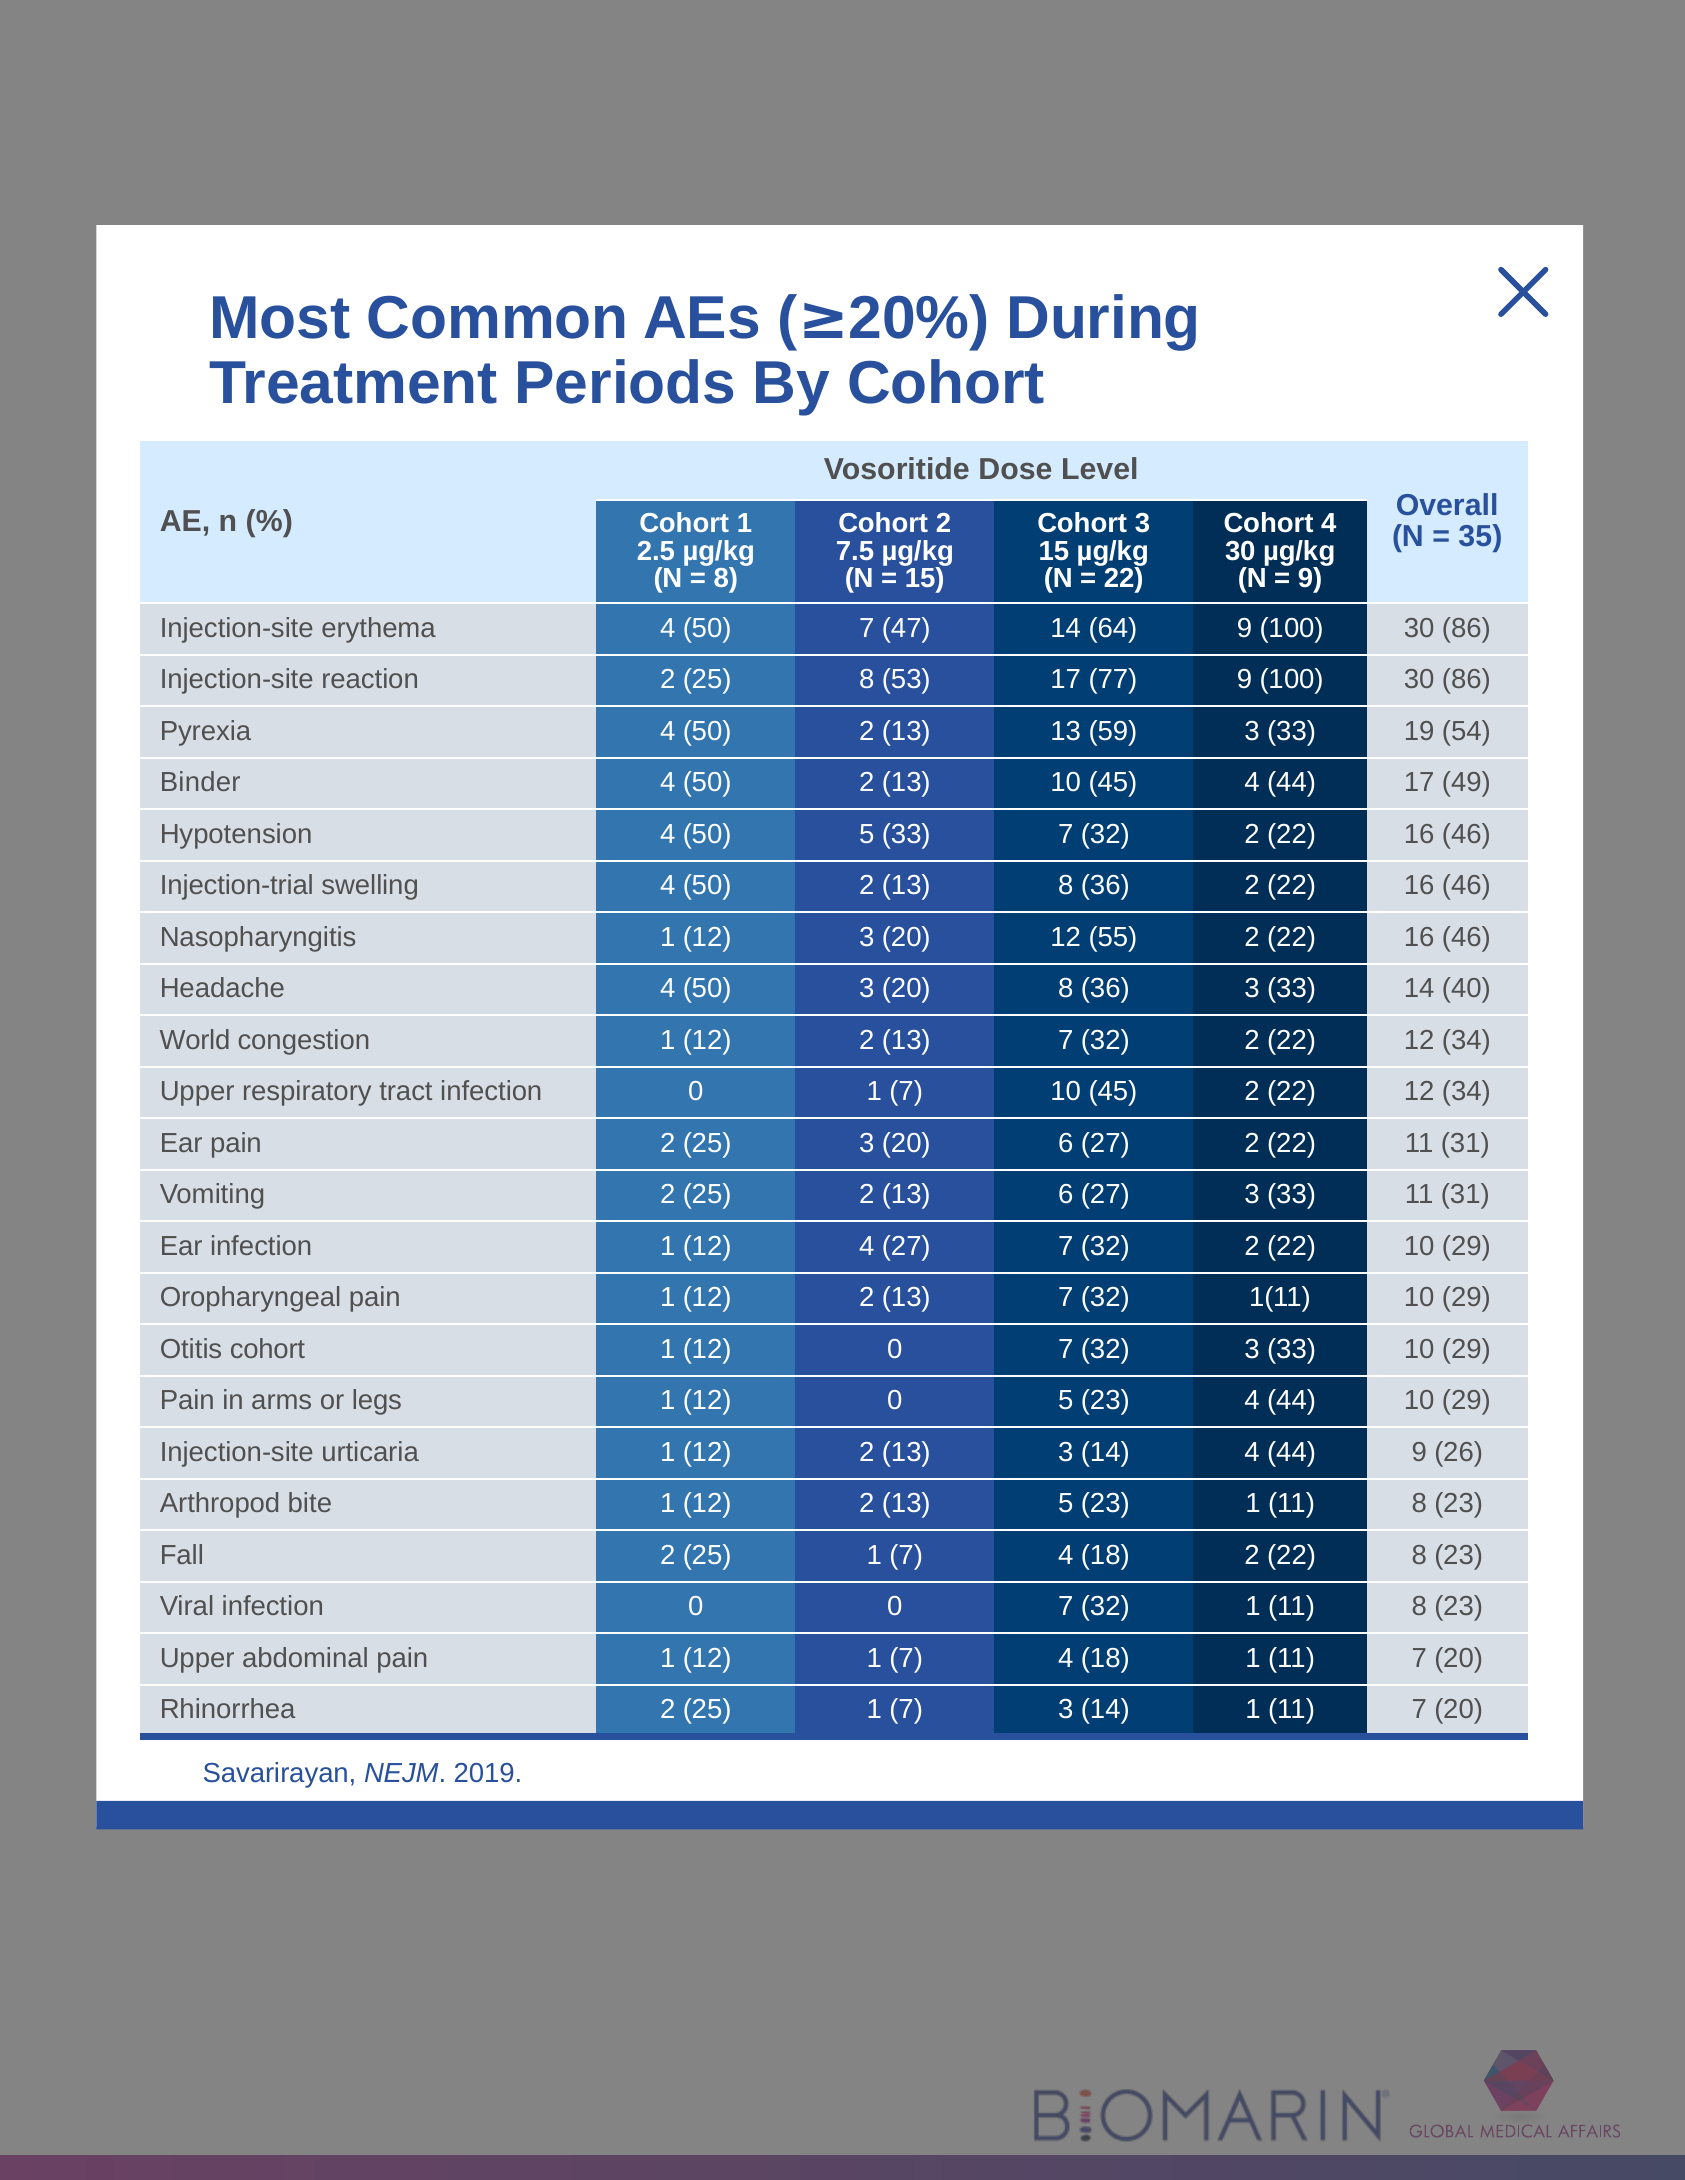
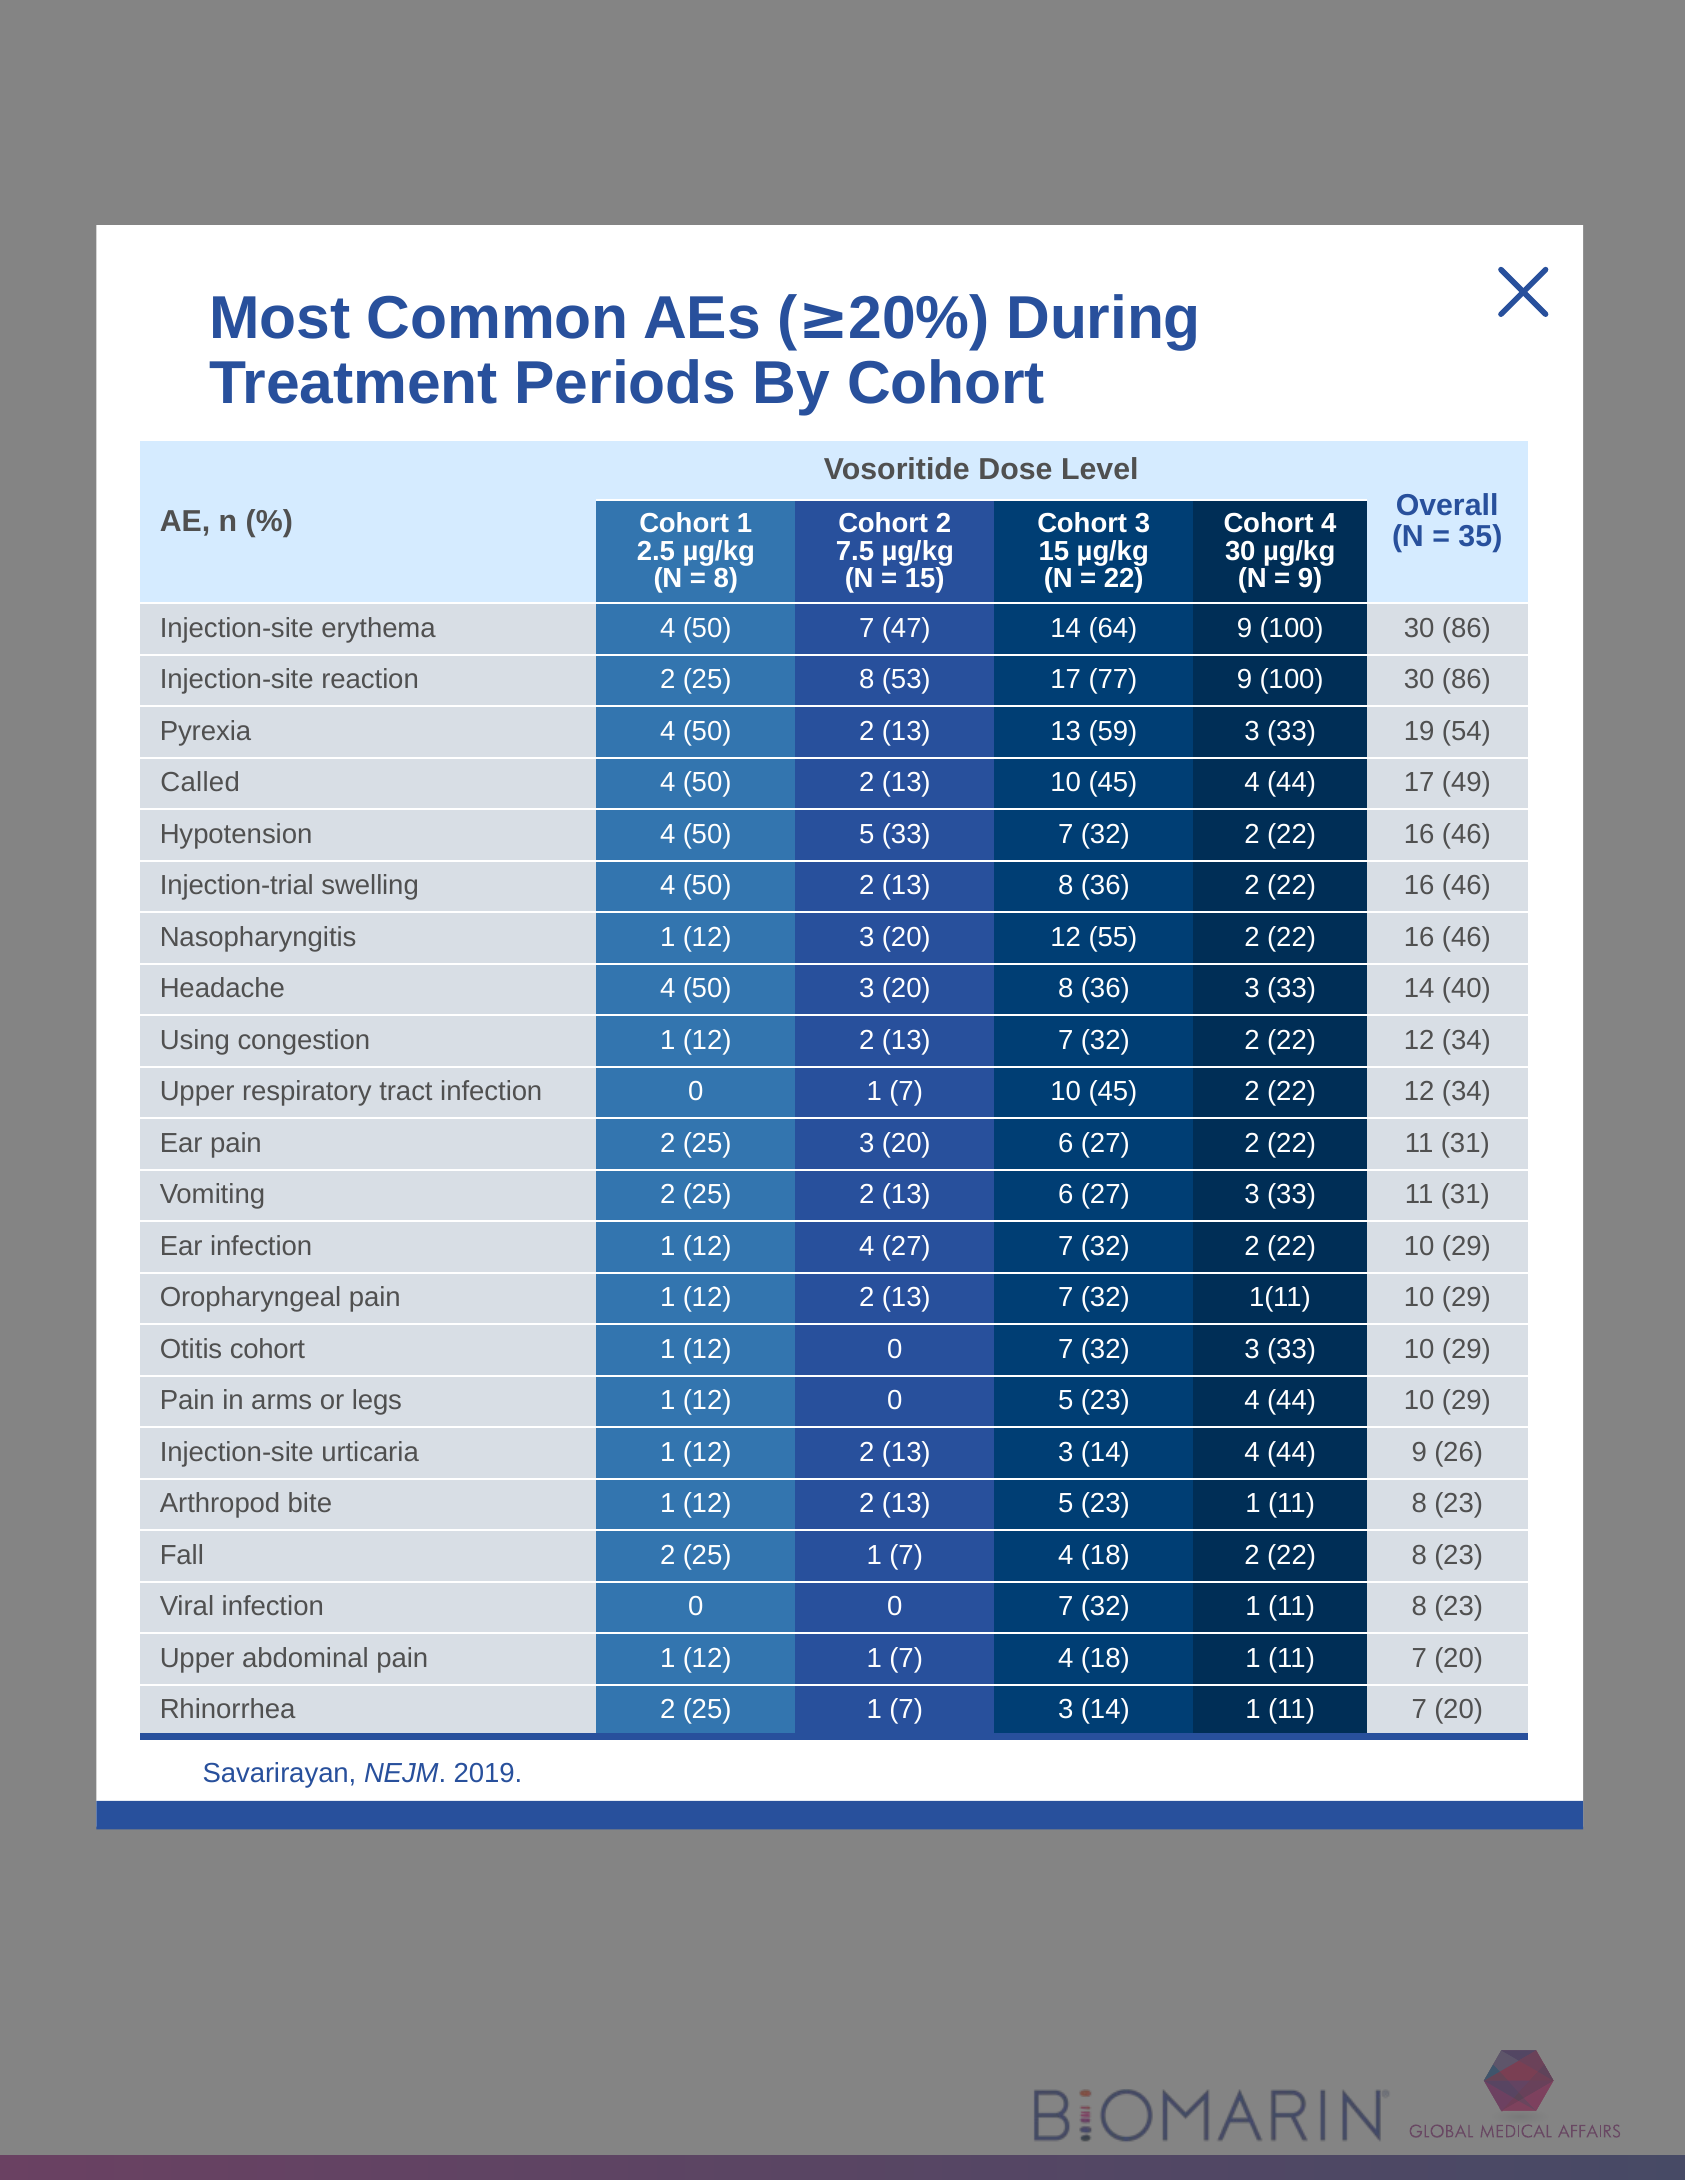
Binder: Binder -> Called
World: World -> Using
